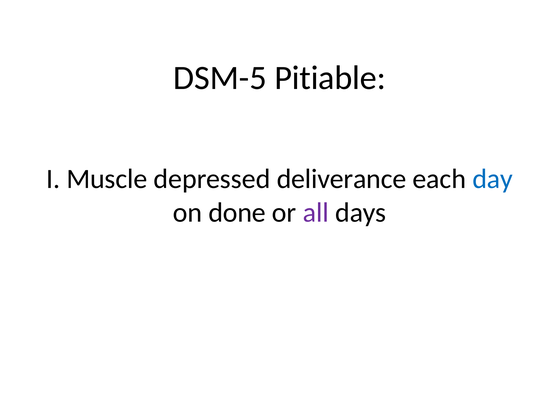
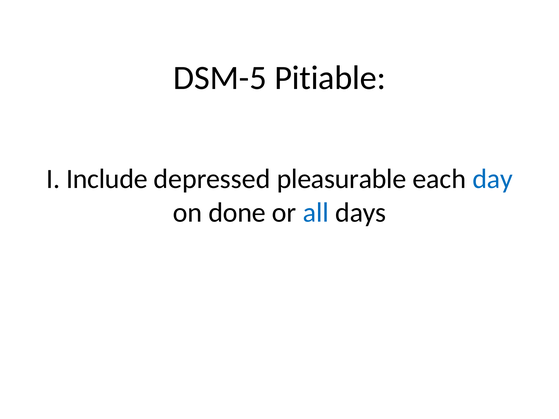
Muscle: Muscle -> Include
deliverance: deliverance -> pleasurable
all colour: purple -> blue
